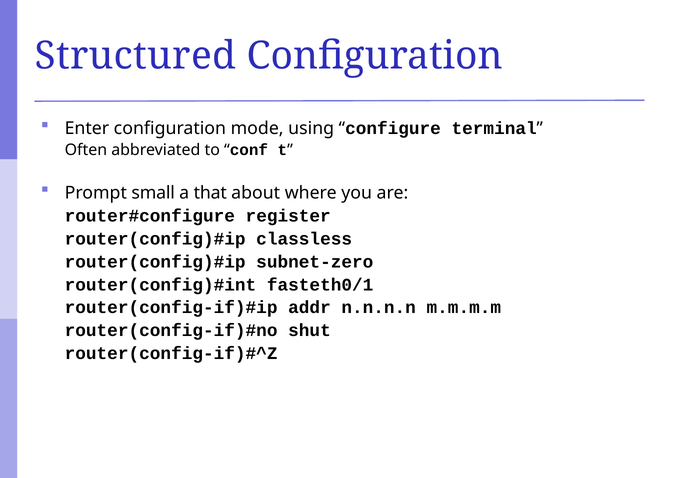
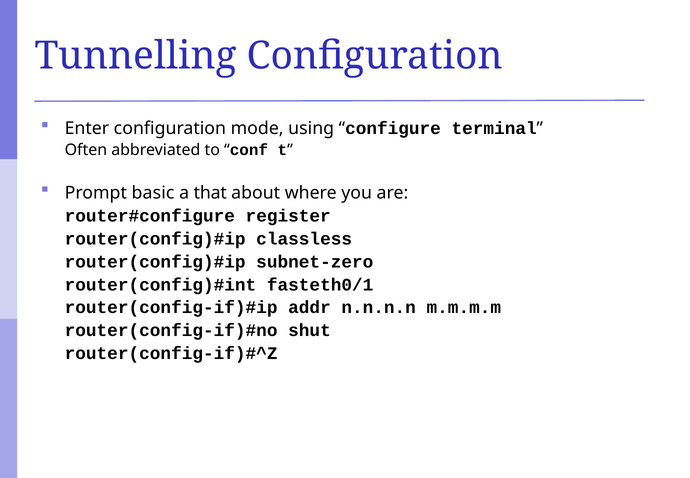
Structured: Structured -> Tunnelling
small: small -> basic
